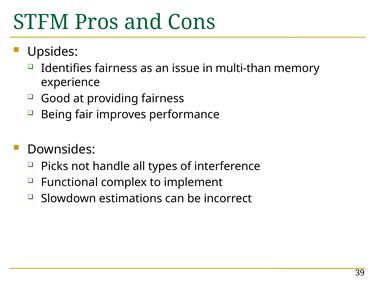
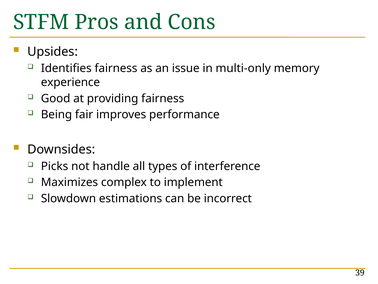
multi-than: multi-than -> multi-only
Functional: Functional -> Maximizes
